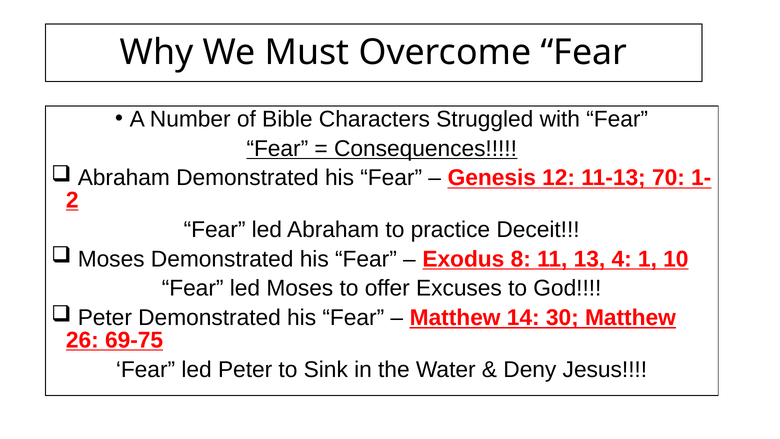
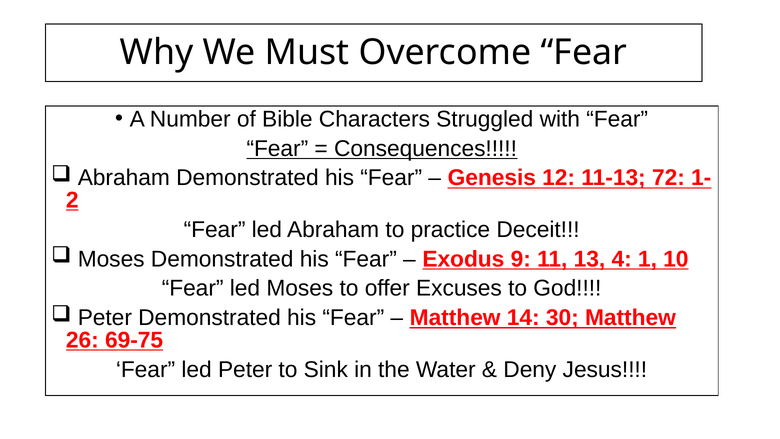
70: 70 -> 72
8: 8 -> 9
